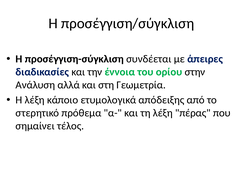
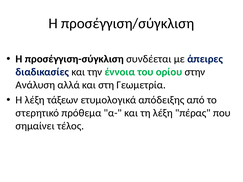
κάποιο: κάποιο -> τάξεων
